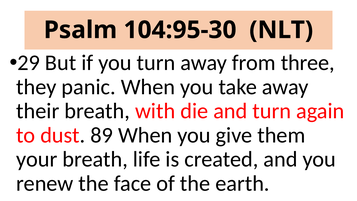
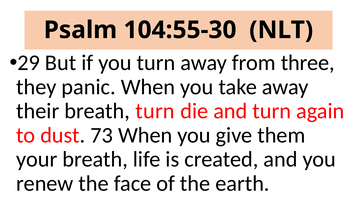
104:95-30: 104:95-30 -> 104:55-30
breath with: with -> turn
89: 89 -> 73
